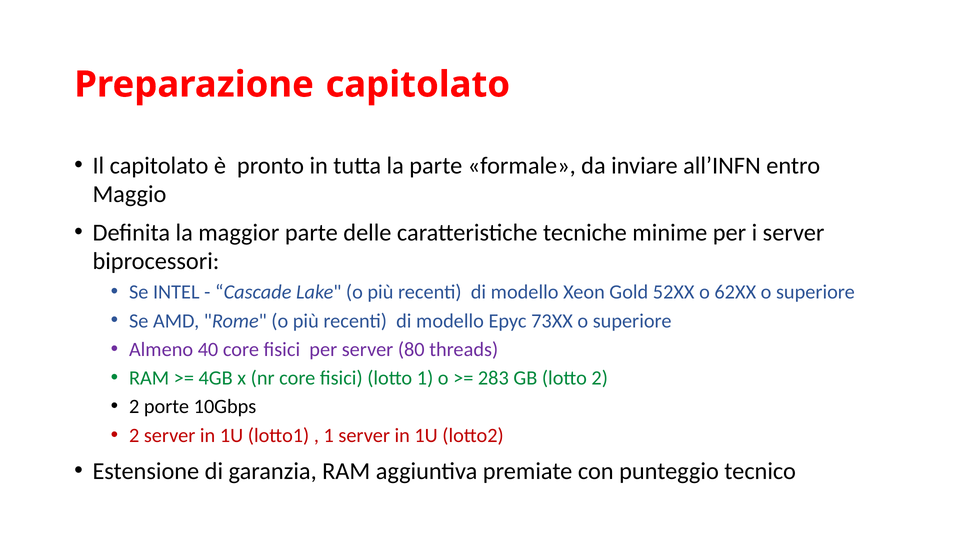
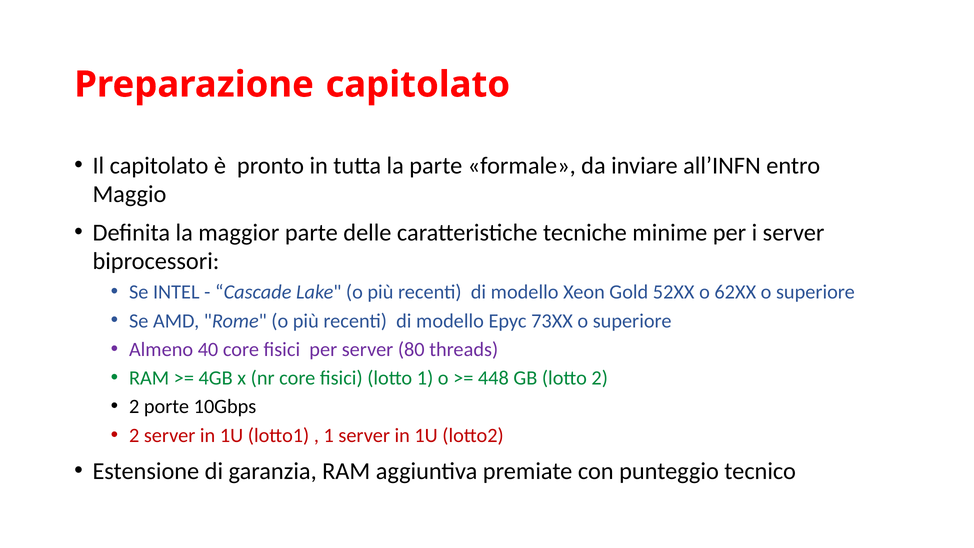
283: 283 -> 448
